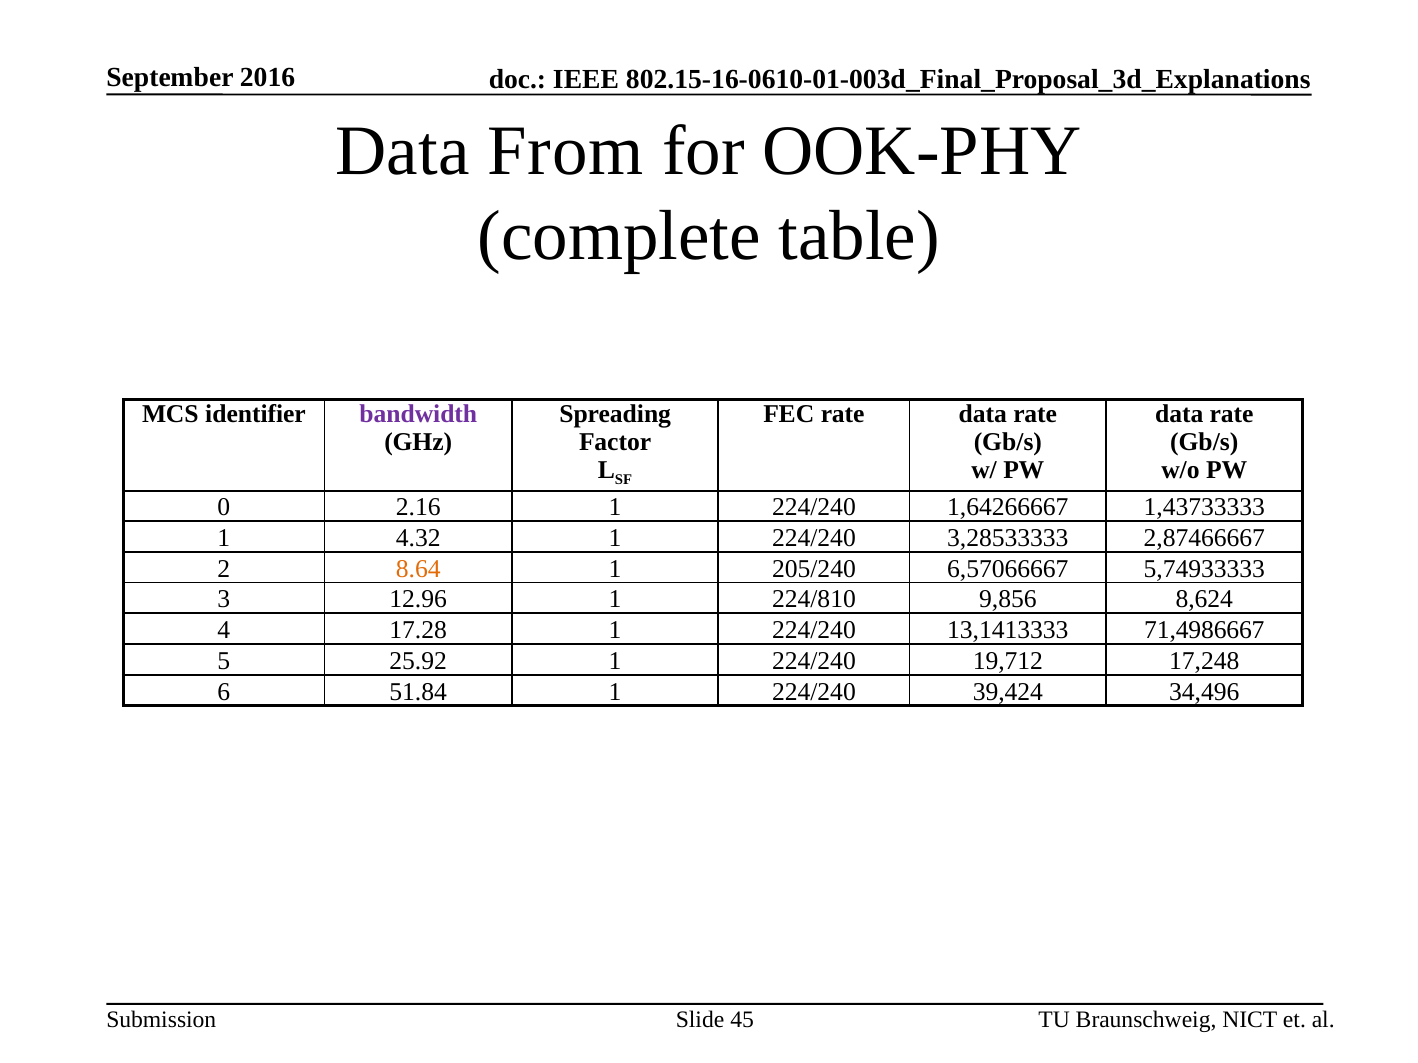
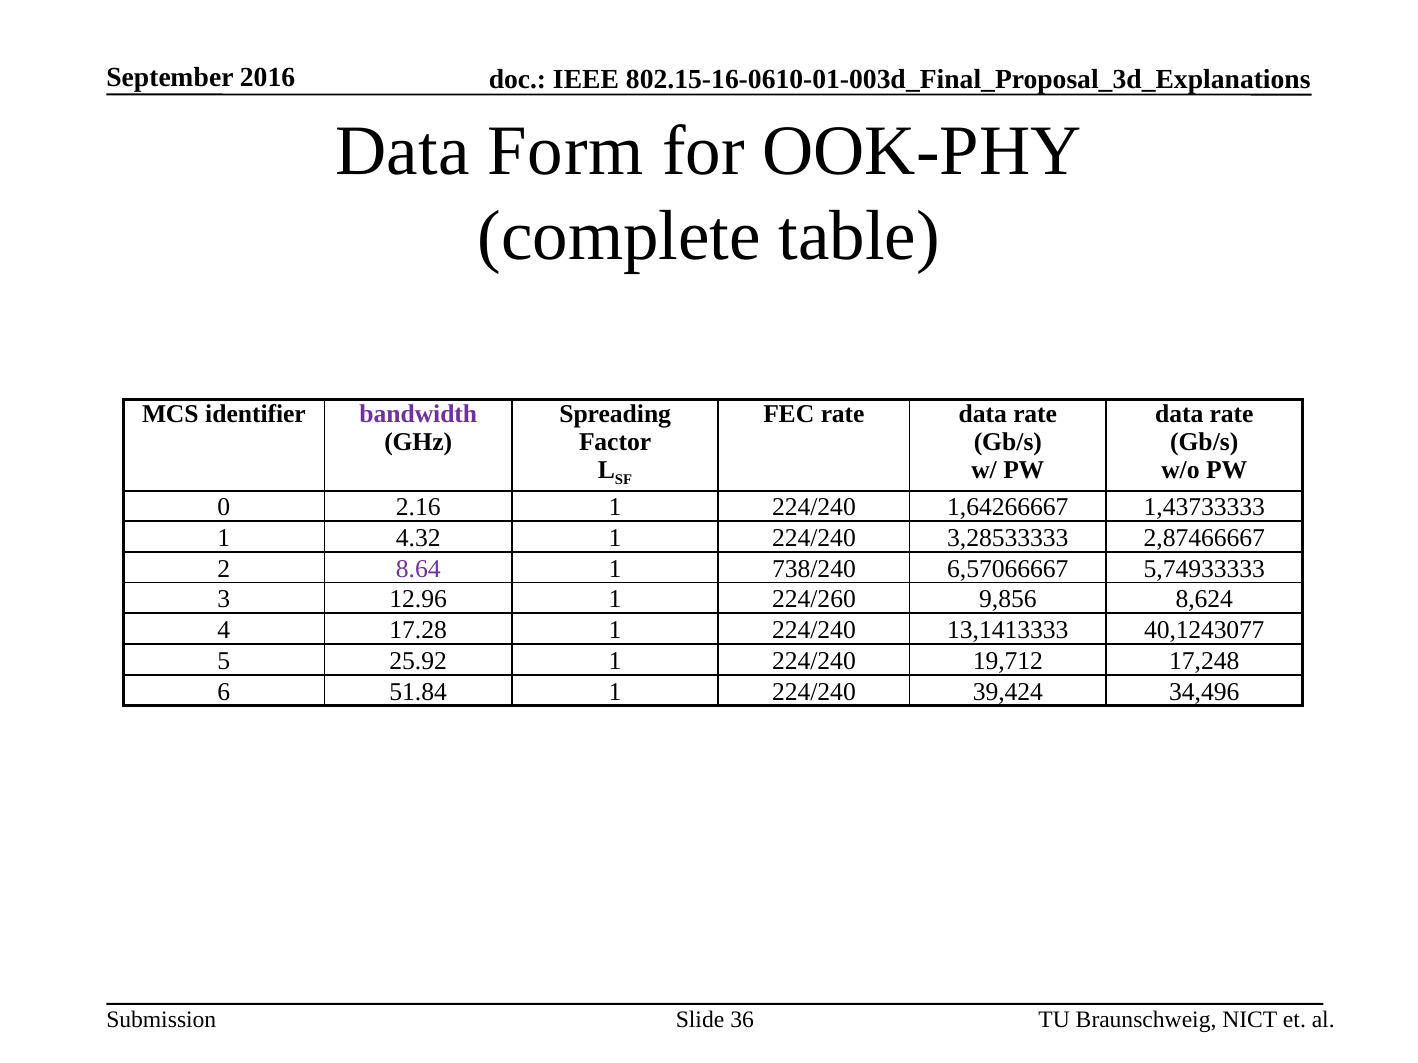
From: From -> Form
8.64 colour: orange -> purple
205/240: 205/240 -> 738/240
224/810: 224/810 -> 224/260
71,4986667: 71,4986667 -> 40,1243077
45: 45 -> 36
